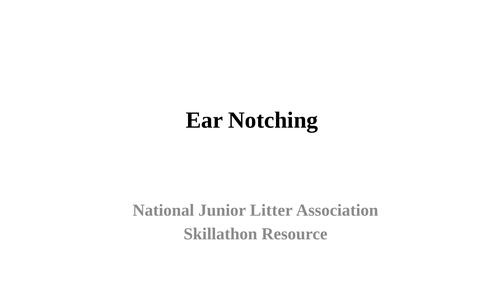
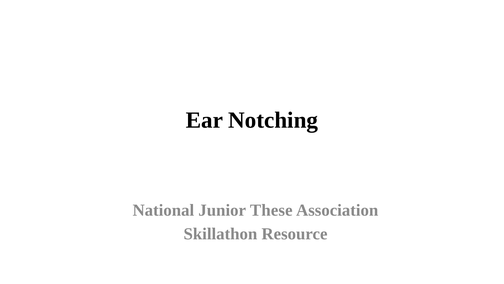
Litter: Litter -> These
